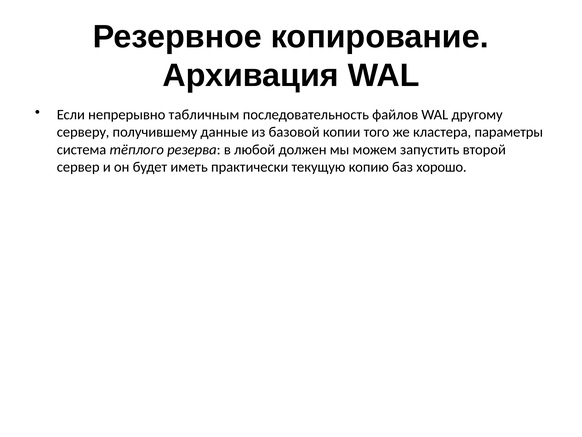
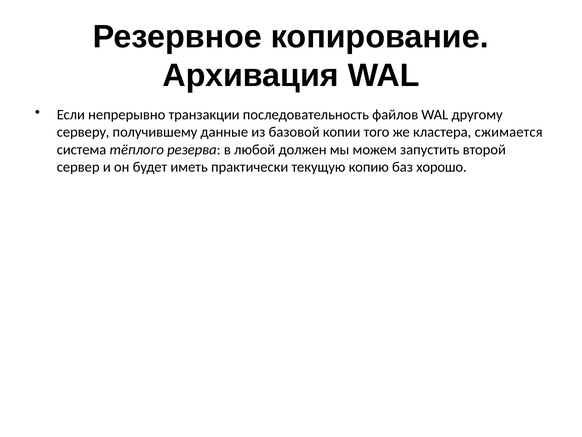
табличным: табличным -> транзакции
параметры: параметры -> сжимается
